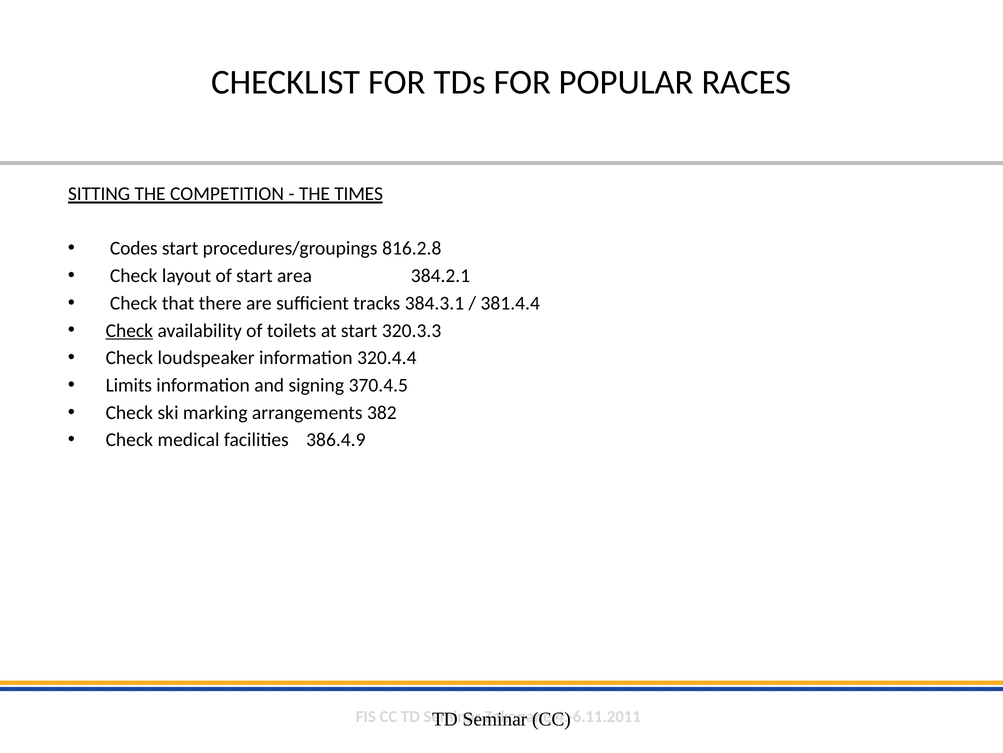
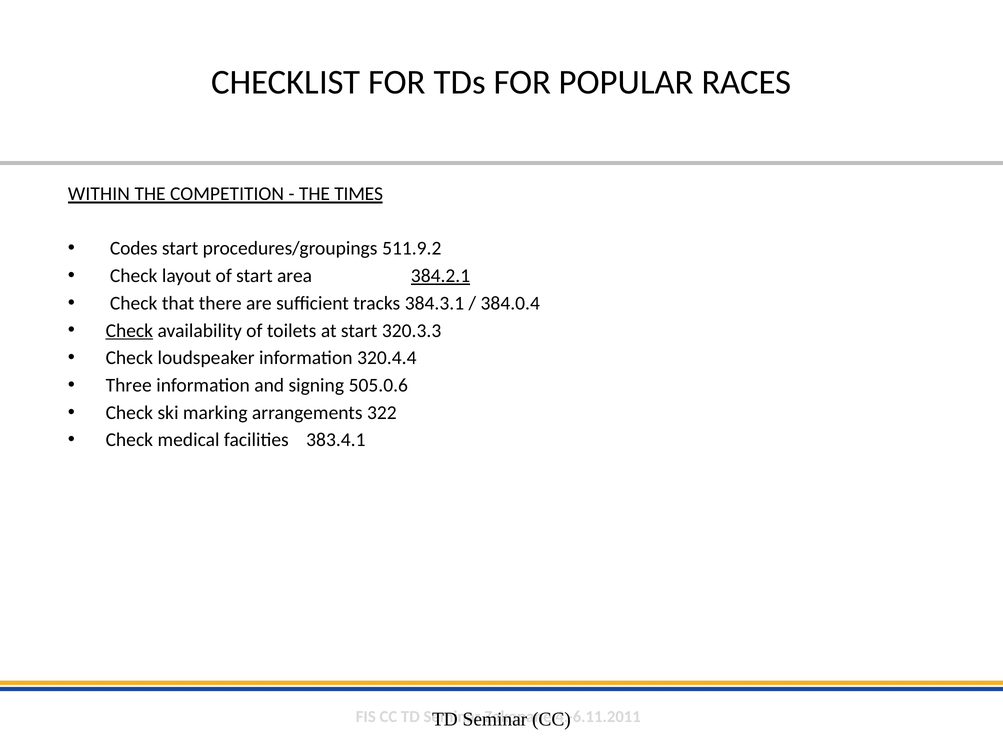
SITTING: SITTING -> WITHIN
816.2.8: 816.2.8 -> 511.9.2
384.2.1 underline: none -> present
381.4.4: 381.4.4 -> 384.0.4
Limits: Limits -> Three
370.4.5: 370.4.5 -> 505.0.6
382: 382 -> 322
386.4.9: 386.4.9 -> 383.4.1
